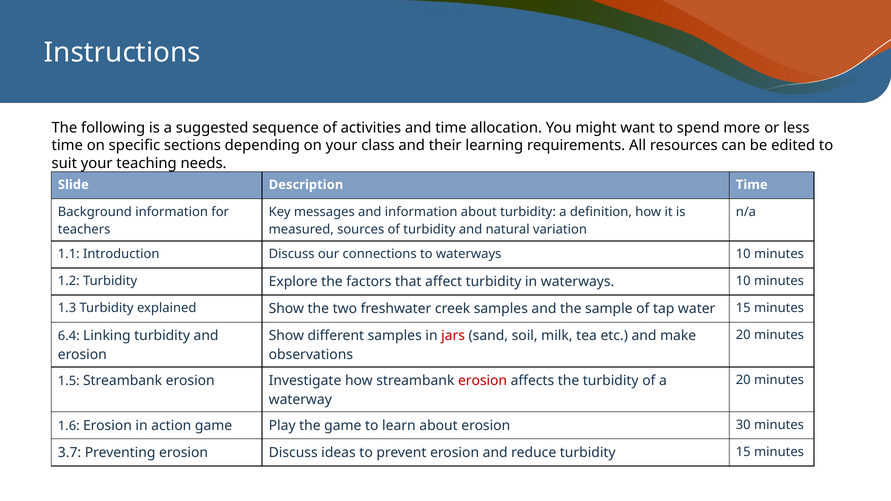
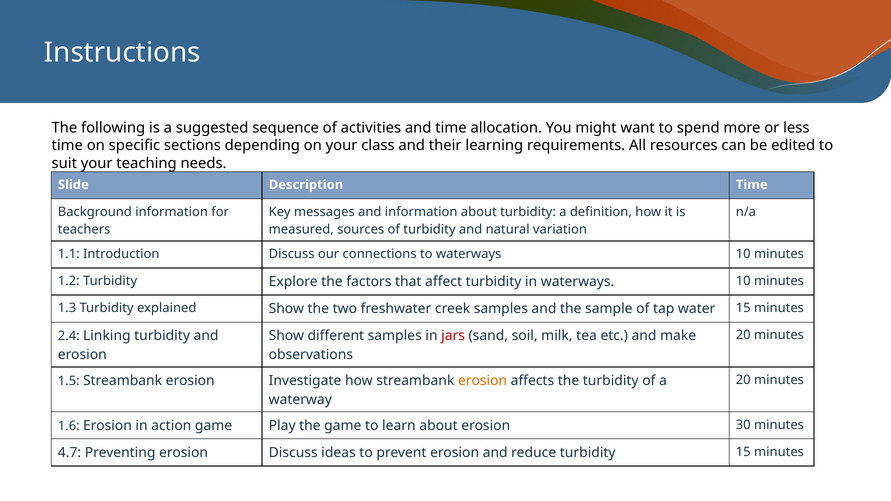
6.4: 6.4 -> 2.4
erosion at (483, 381) colour: red -> orange
3.7: 3.7 -> 4.7
